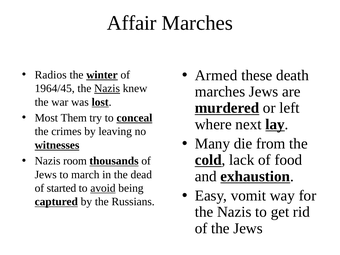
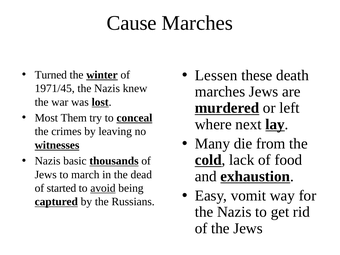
Affair: Affair -> Cause
Armed: Armed -> Lessen
Radios: Radios -> Turned
1964/45: 1964/45 -> 1971/45
Nazis at (107, 88) underline: present -> none
room: room -> basic
